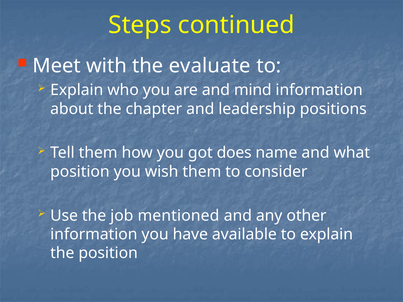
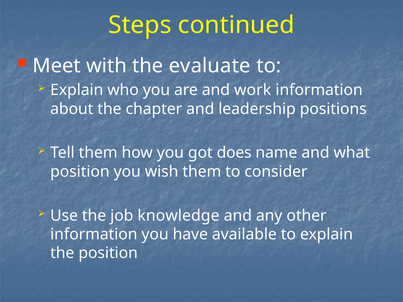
mind: mind -> work
mentioned: mentioned -> knowledge
